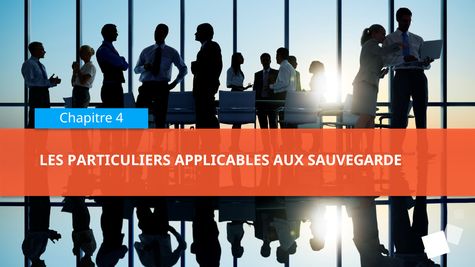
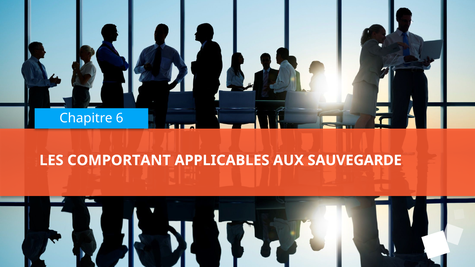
4: 4 -> 6
PARTICULIERS: PARTICULIERS -> COMPORTANT
